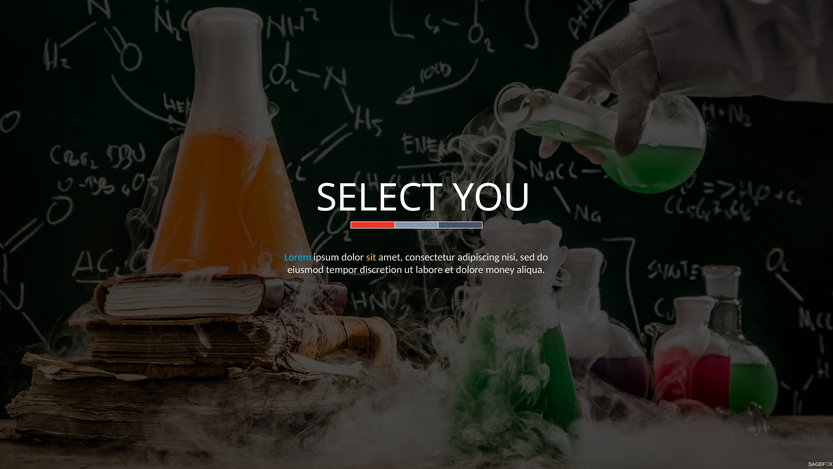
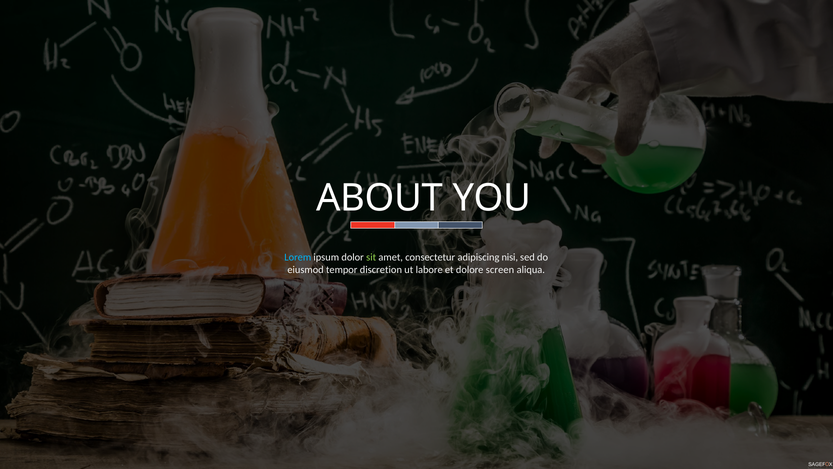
SELECT: SELECT -> ABOUT
sit colour: yellow -> light green
money: money -> screen
